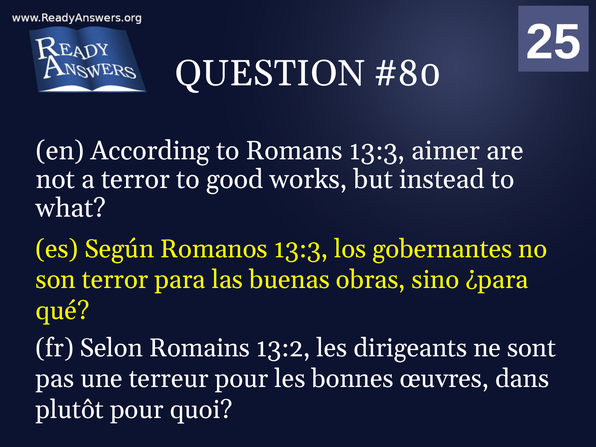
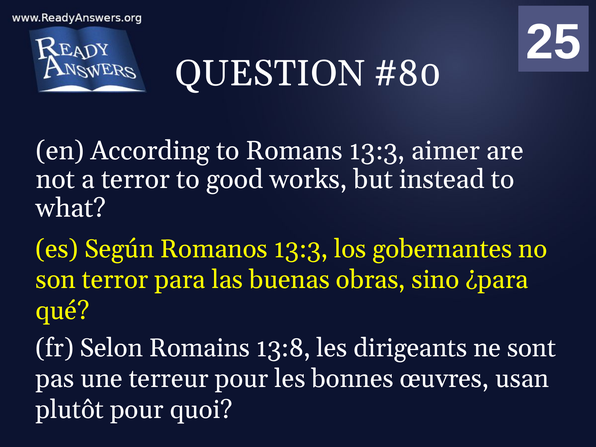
13:2: 13:2 -> 13:8
dans: dans -> usan
